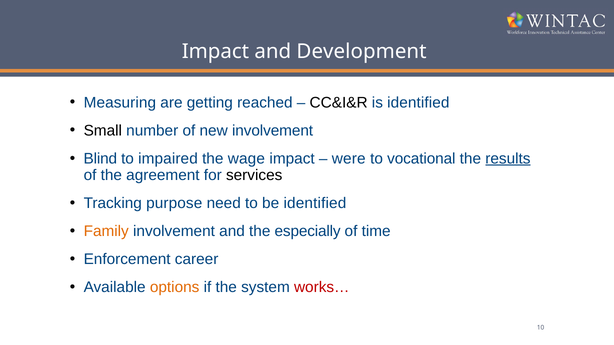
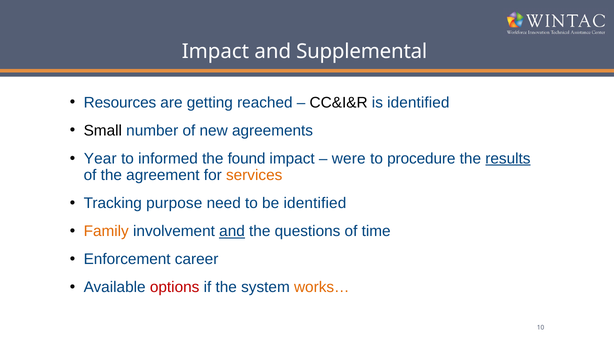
Development: Development -> Supplemental
Measuring: Measuring -> Resources
new involvement: involvement -> agreements
Blind: Blind -> Year
impaired: impaired -> informed
wage: wage -> found
vocational: vocational -> procedure
services colour: black -> orange
and at (232, 232) underline: none -> present
especially: especially -> questions
options colour: orange -> red
works… colour: red -> orange
